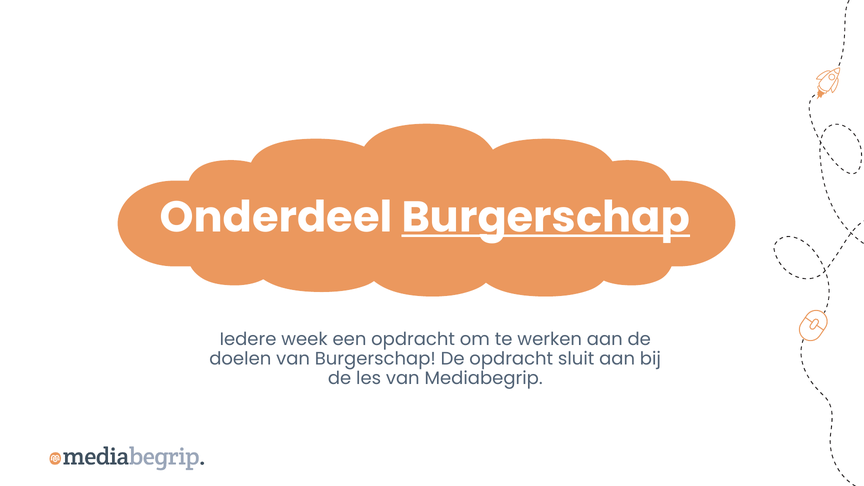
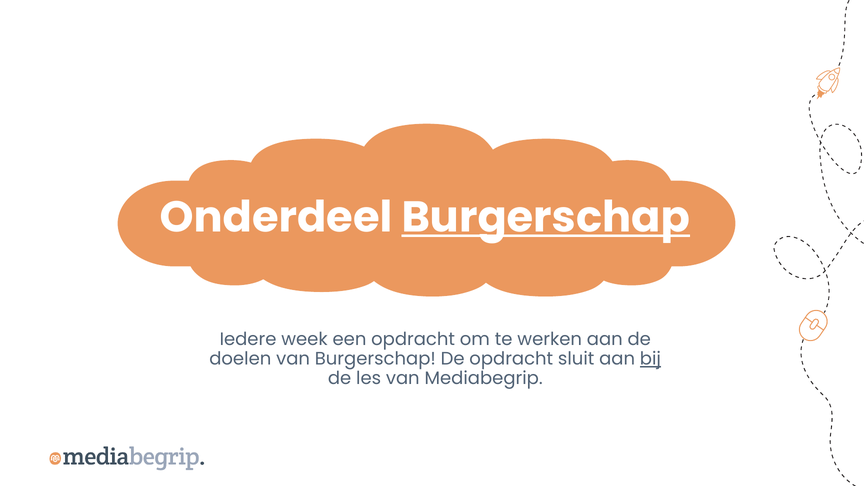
bij underline: none -> present
